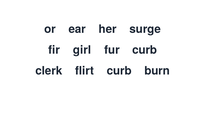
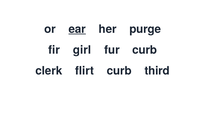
ear underline: none -> present
surge: surge -> purge
burn: burn -> third
